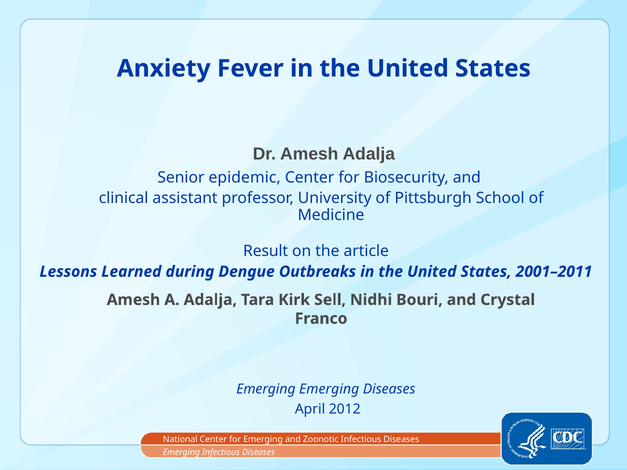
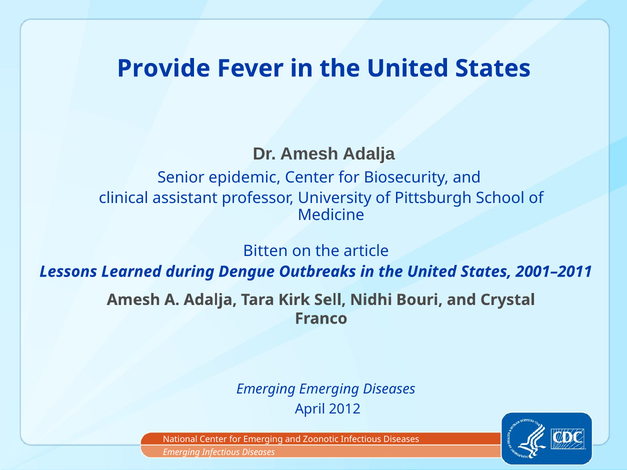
Anxiety: Anxiety -> Provide
Result: Result -> Bitten
